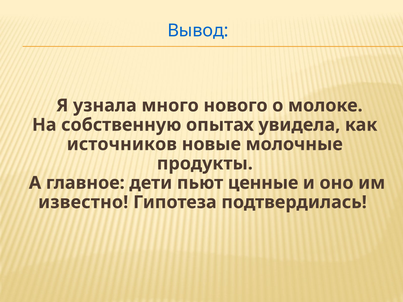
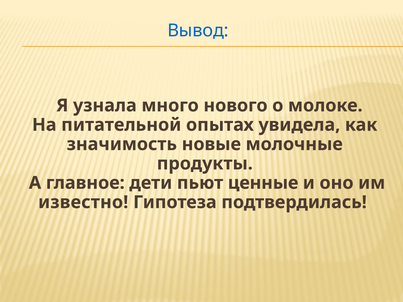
собственную: собственную -> питательной
источников: источников -> значимость
